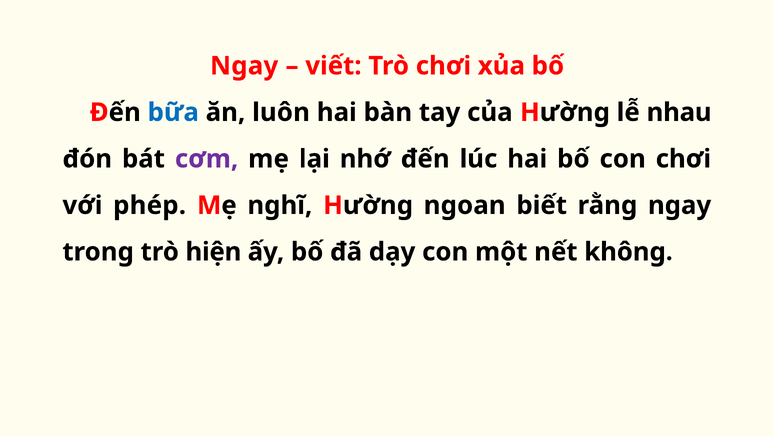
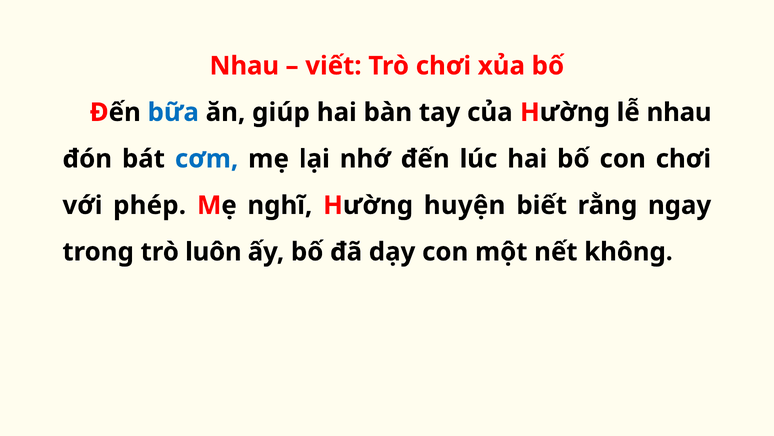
Ngay at (244, 66): Ngay -> Nhau
luôn: luôn -> giúp
cơm colour: purple -> blue
ngoan: ngoan -> huyện
hiện: hiện -> luôn
